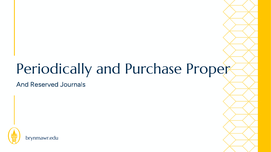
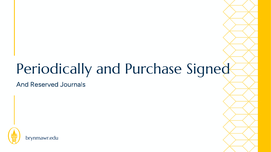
Proper: Proper -> Signed
